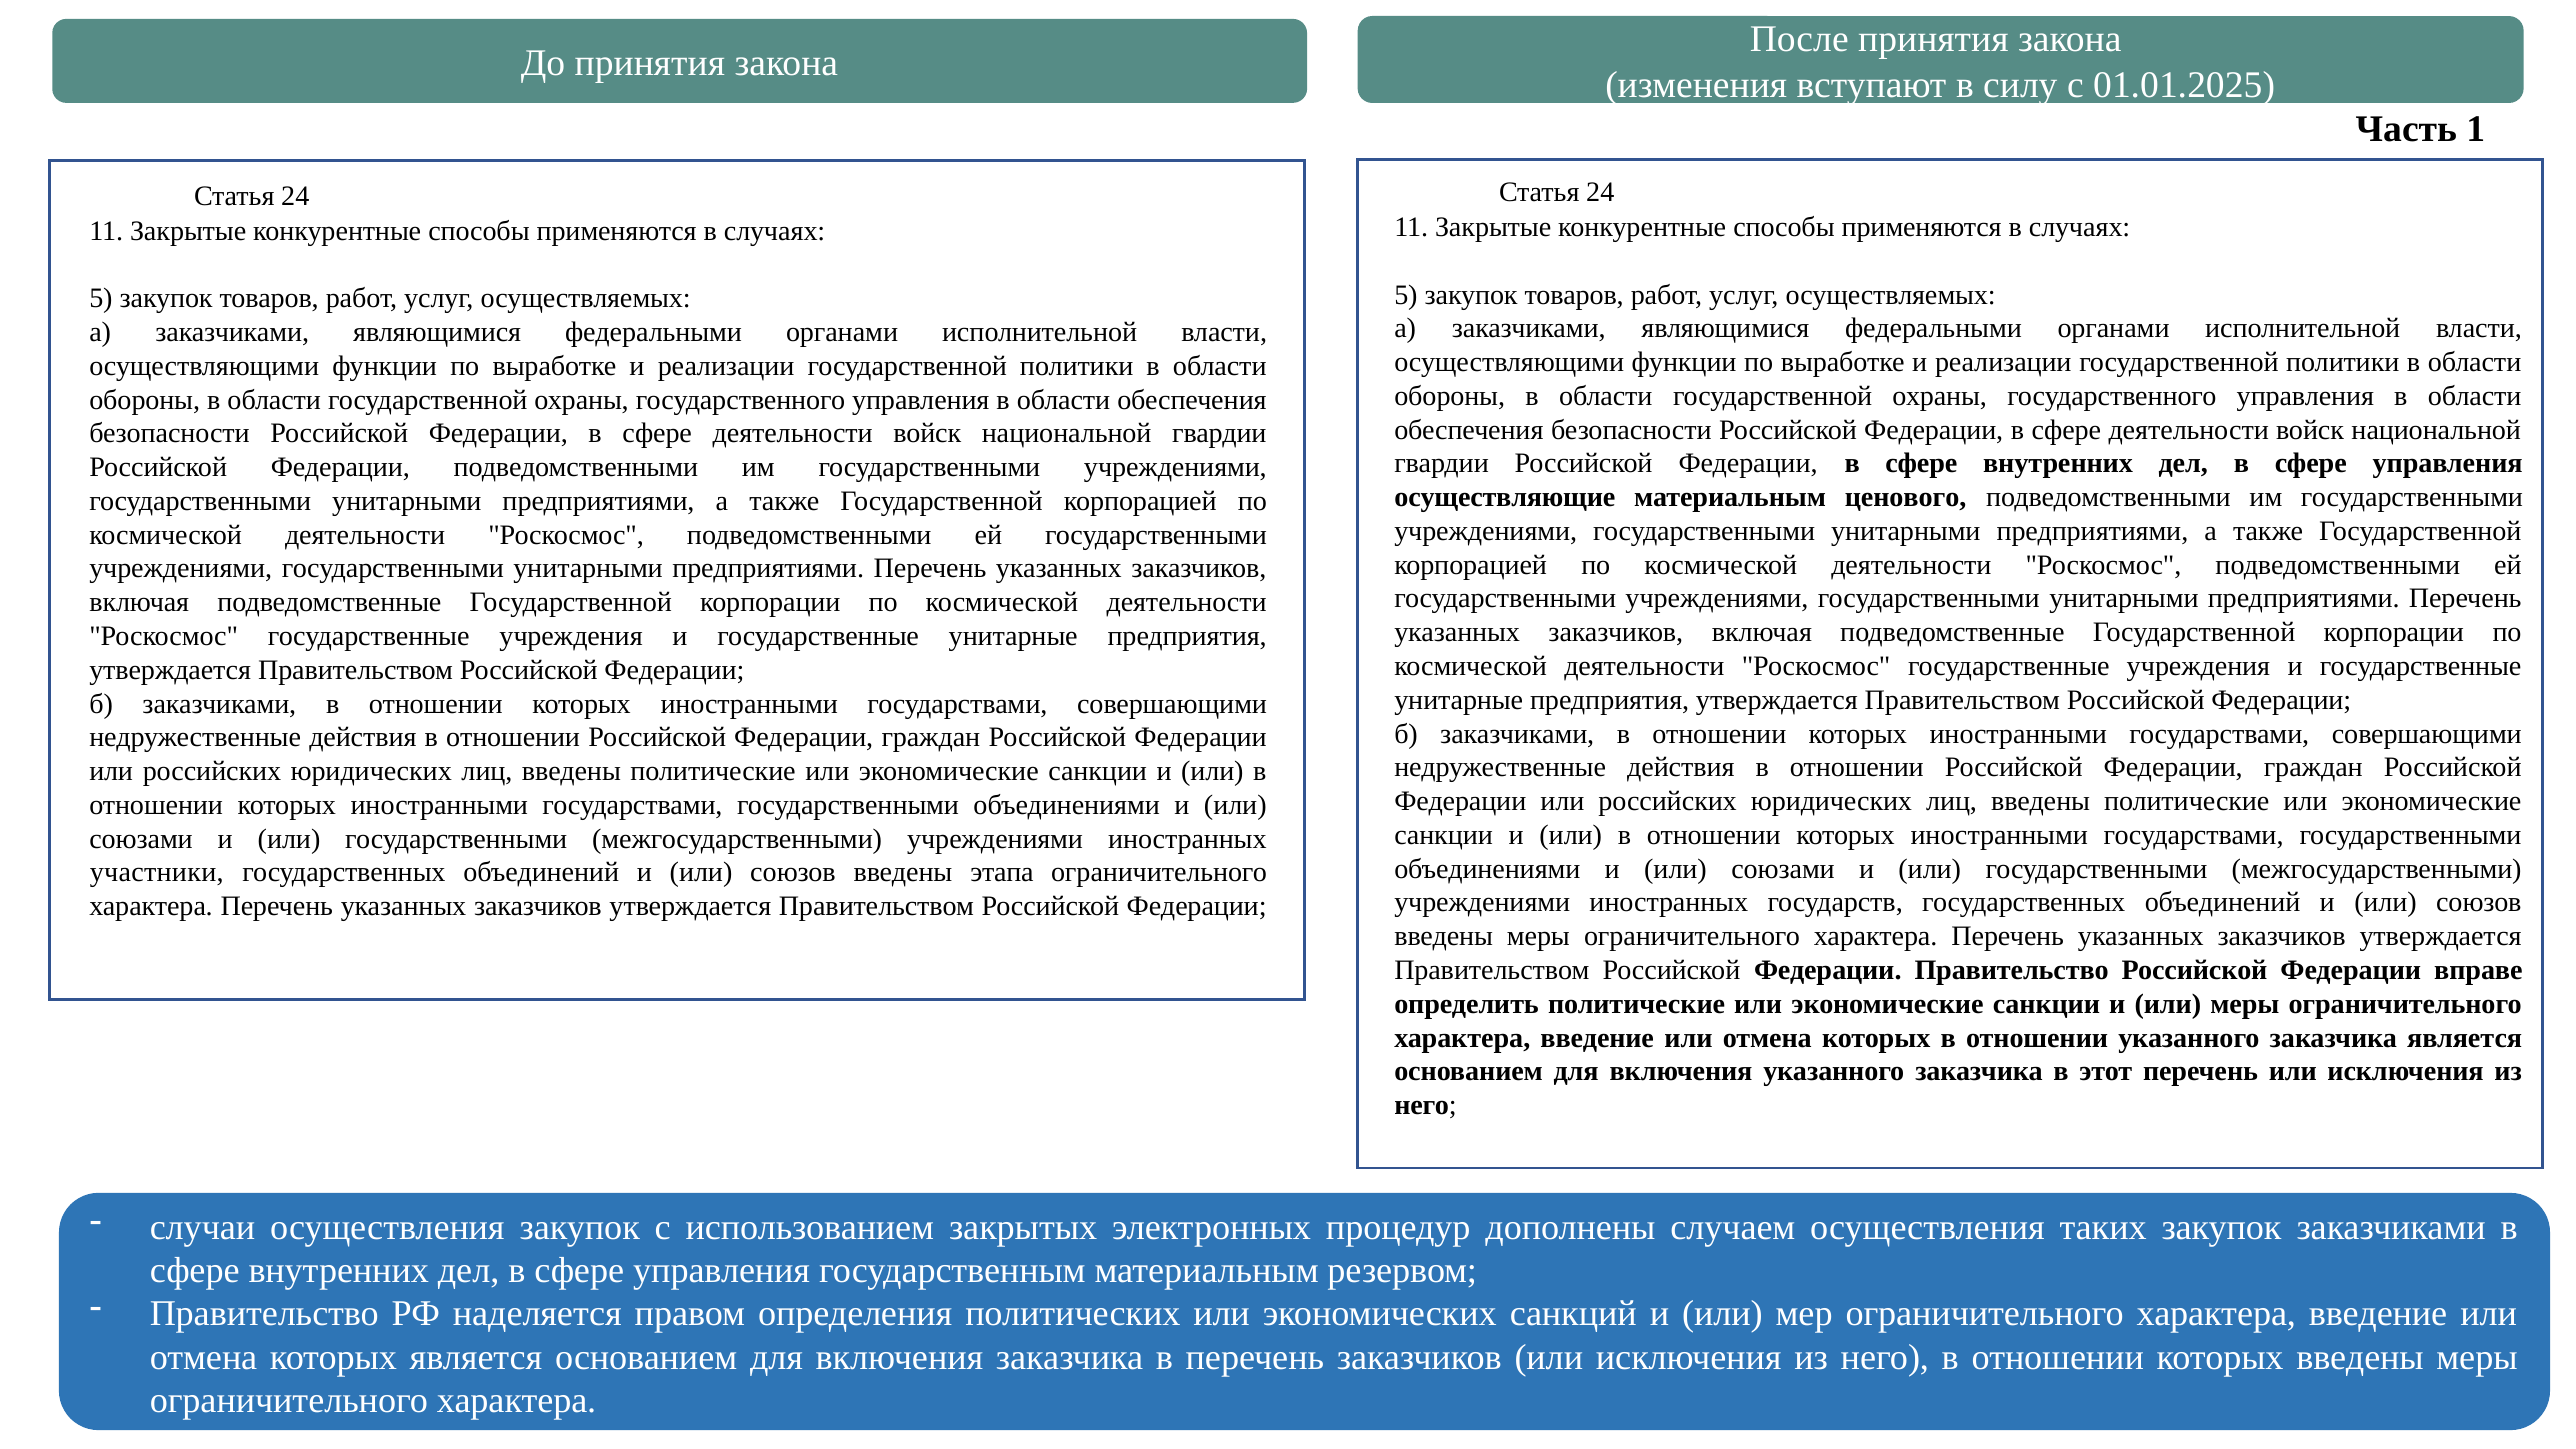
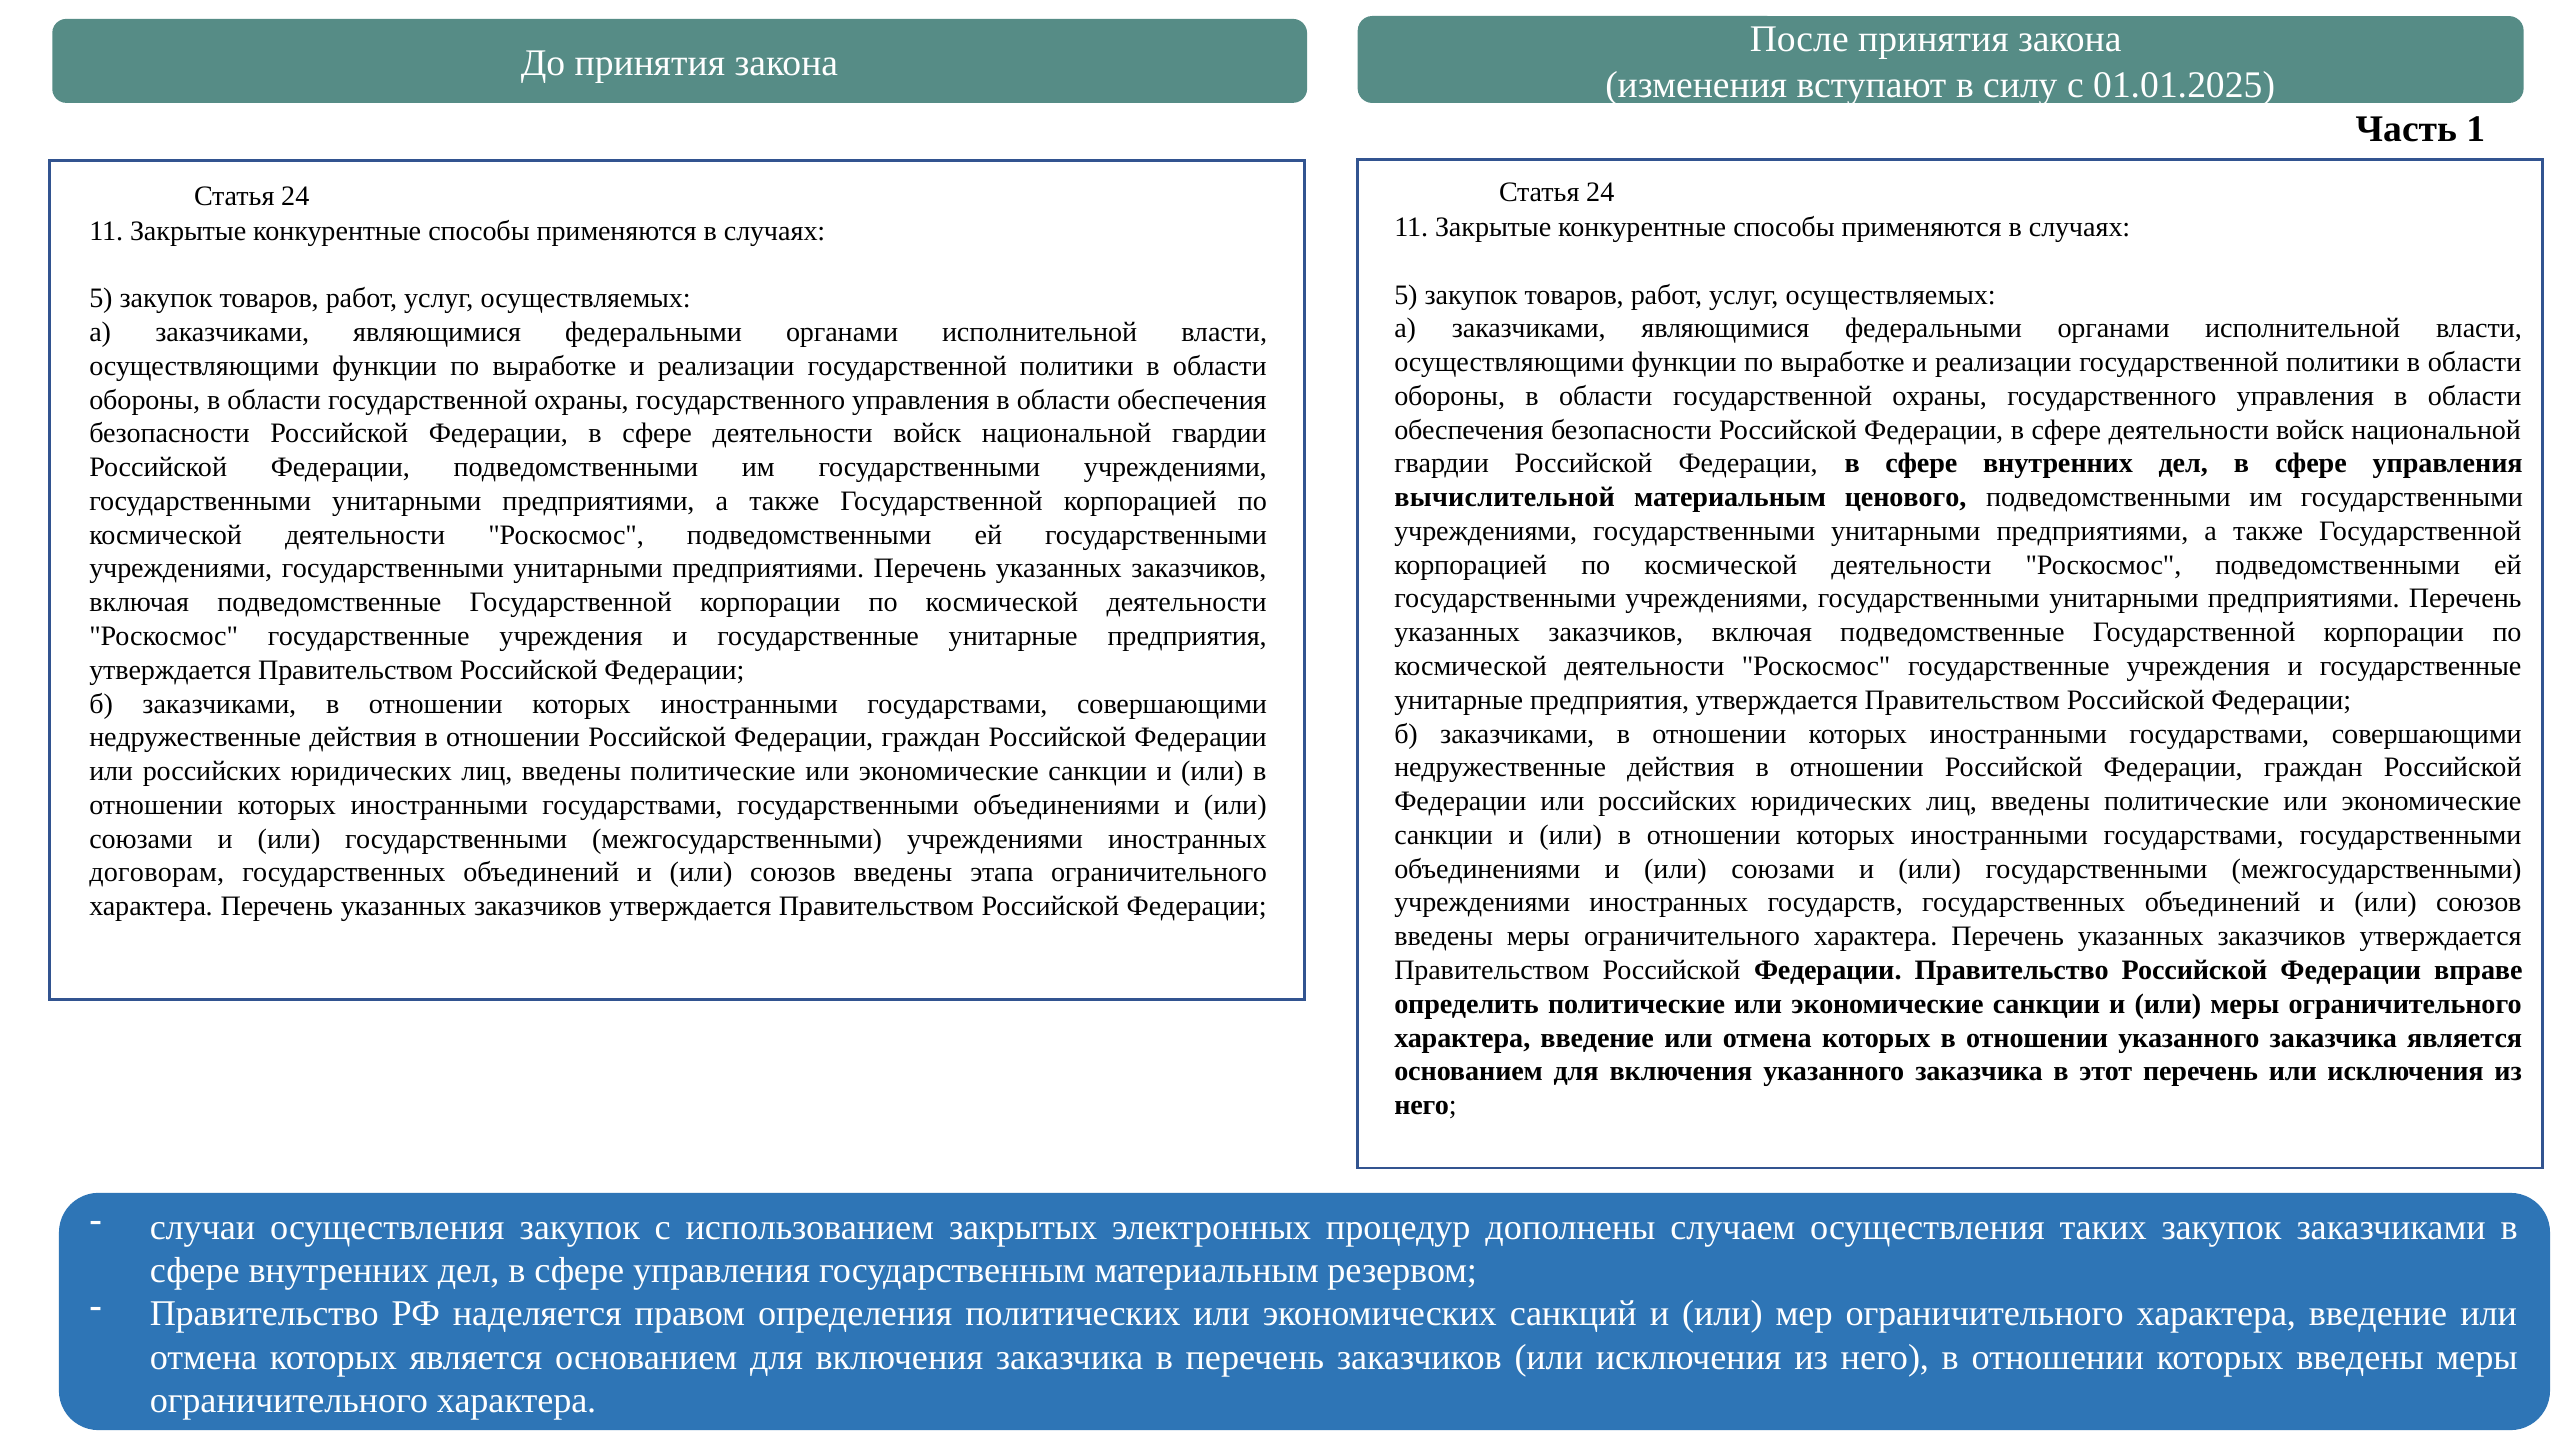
осуществляющие: осуществляющие -> вычислительной
участники: участники -> договорам
